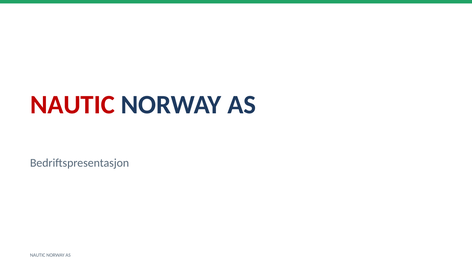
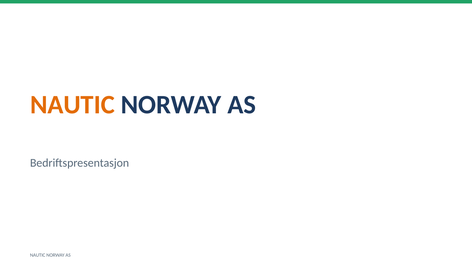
NAUTIC at (72, 105) colour: red -> orange
